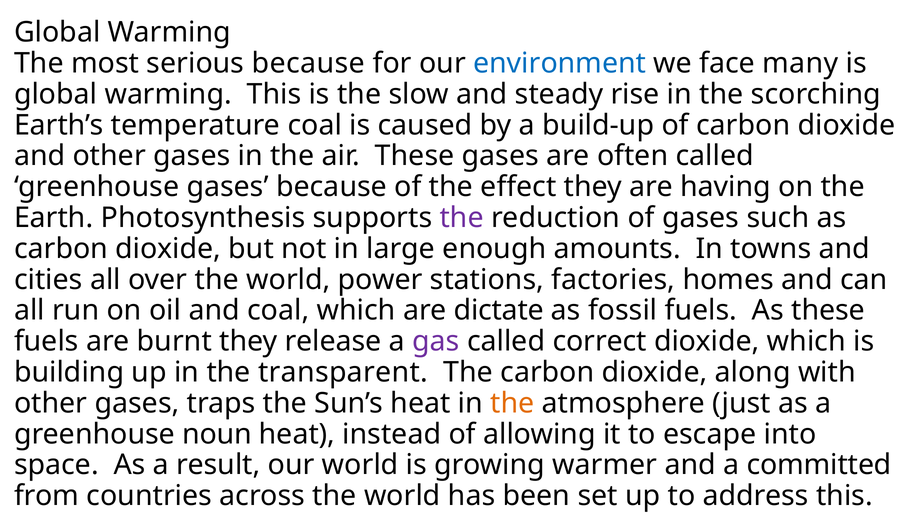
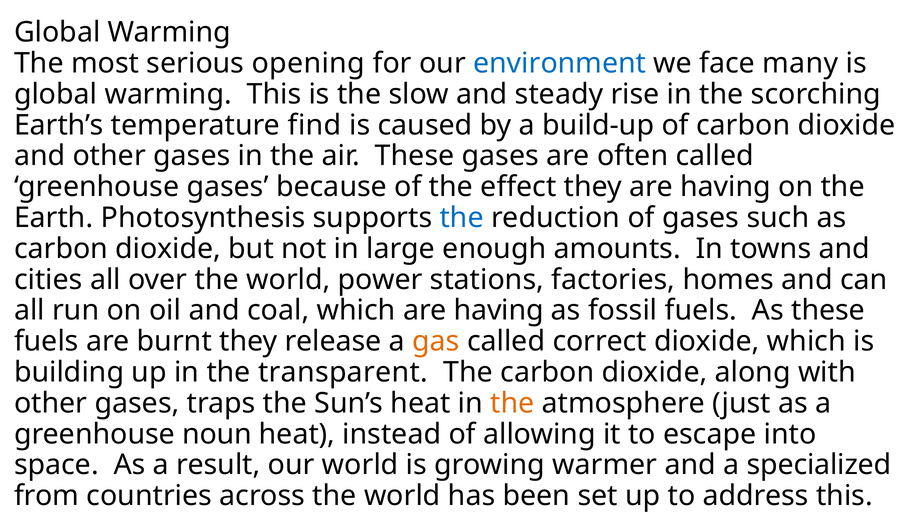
serious because: because -> opening
temperature coal: coal -> find
the at (462, 218) colour: purple -> blue
which are dictate: dictate -> having
gas colour: purple -> orange
committed: committed -> specialized
